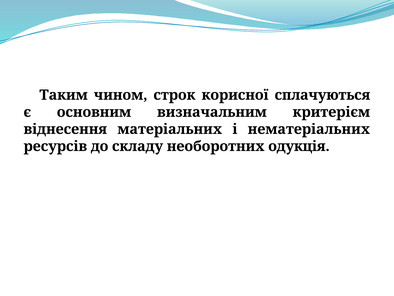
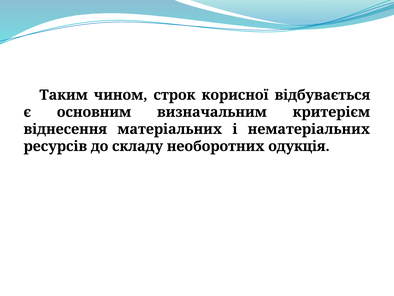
сплачуються: сплачуються -> відбувається
